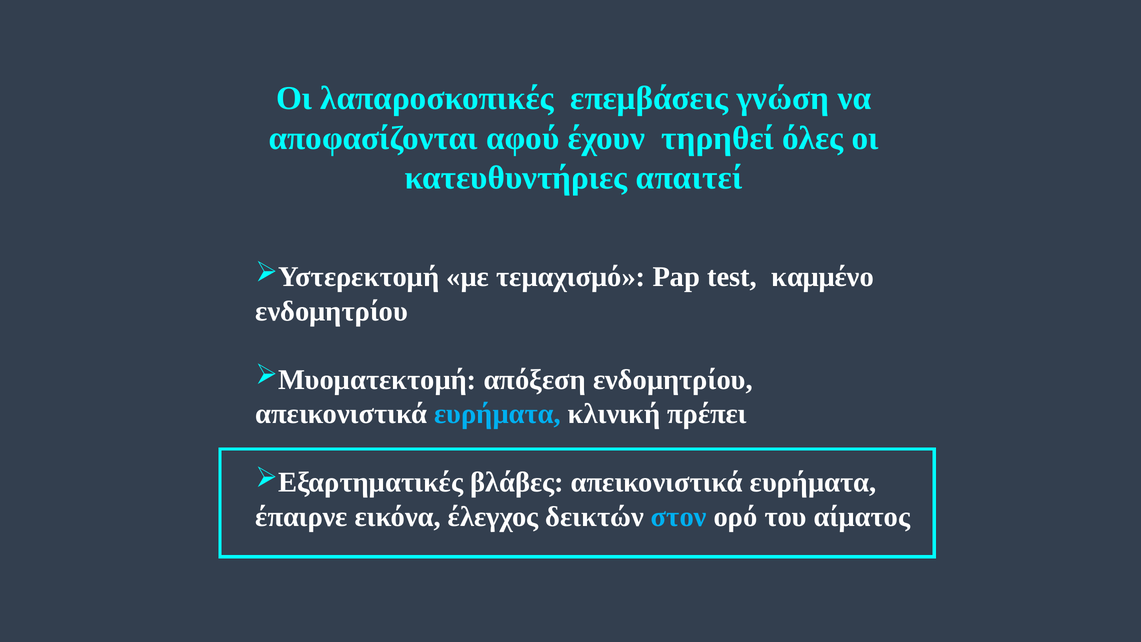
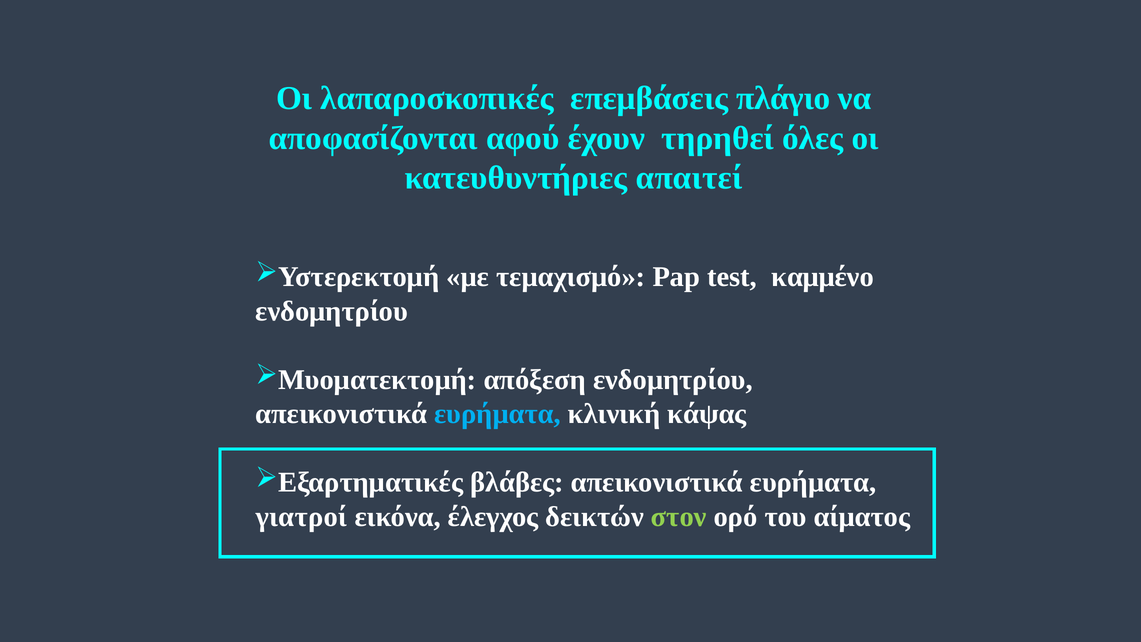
γνώση: γνώση -> πλάγιο
πρέπει: πρέπει -> κάψας
έπαιρνε: έπαιρνε -> γιατροί
στον colour: light blue -> light green
